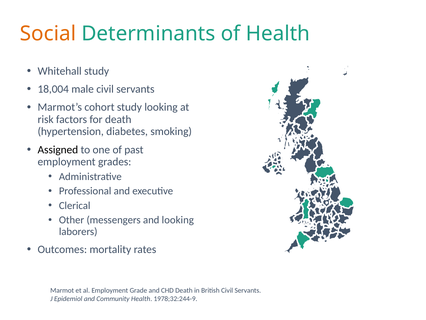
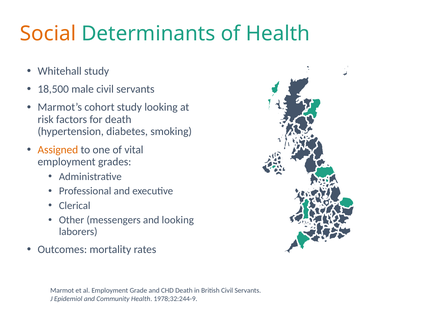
18,004: 18,004 -> 18,500
Assigned colour: black -> orange
past: past -> vital
